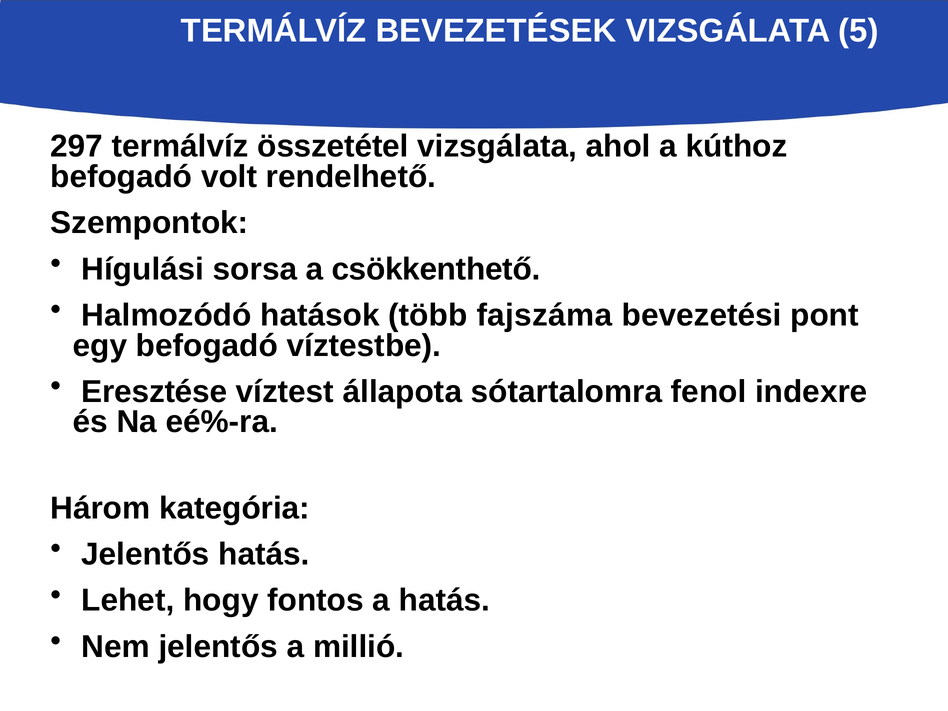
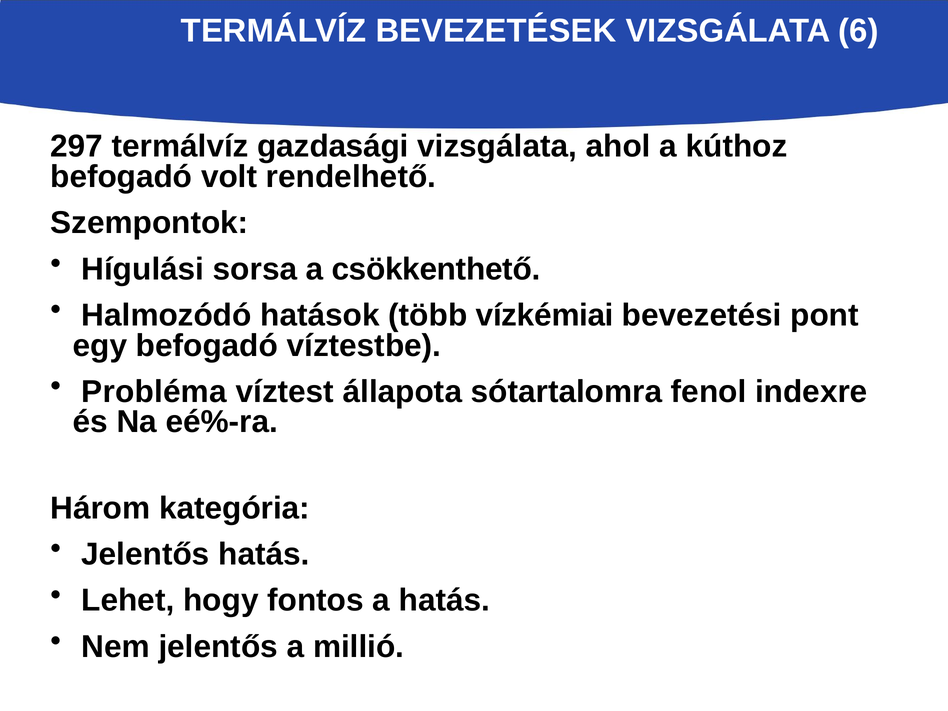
5: 5 -> 6
összetétel: összetétel -> gazdasági
fajszáma: fajszáma -> vízkémiai
Eresztése: Eresztése -> Probléma
